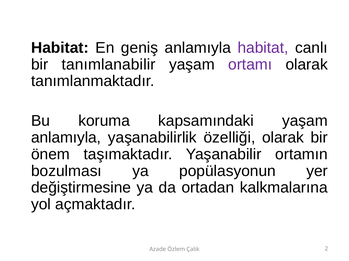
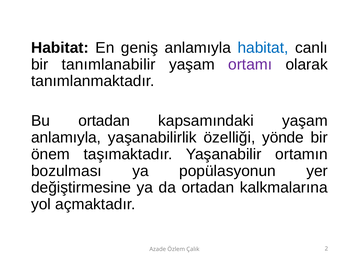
habitat at (263, 48) colour: purple -> blue
Bu koruma: koruma -> ortadan
özelliği olarak: olarak -> yönde
